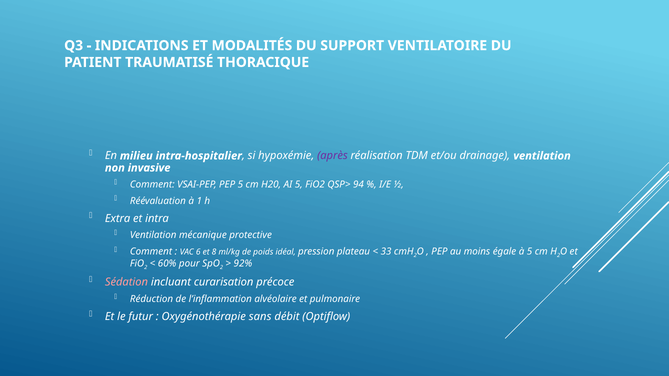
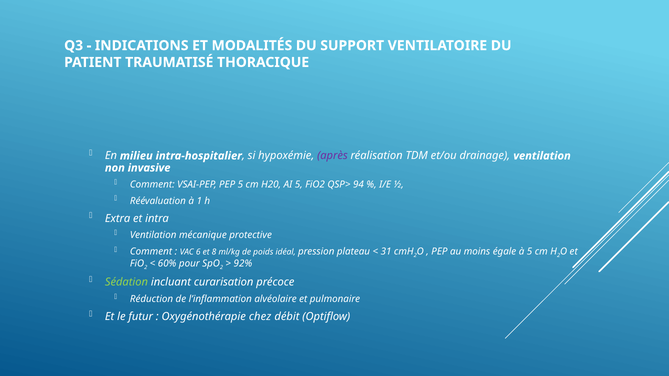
33: 33 -> 31
Sédation colour: pink -> light green
sans: sans -> chez
